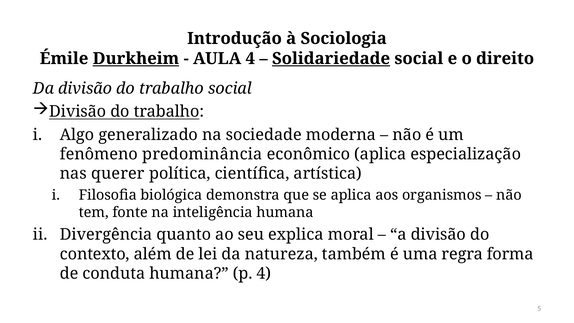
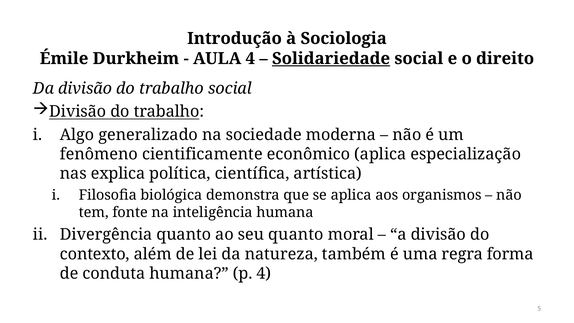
Durkheim underline: present -> none
predominância: predominância -> cientificamente
querer: querer -> explica
seu explica: explica -> quanto
